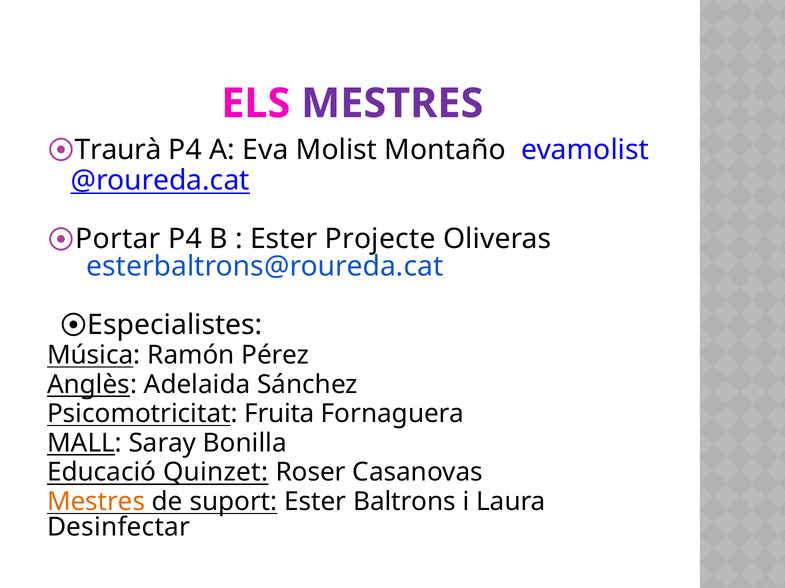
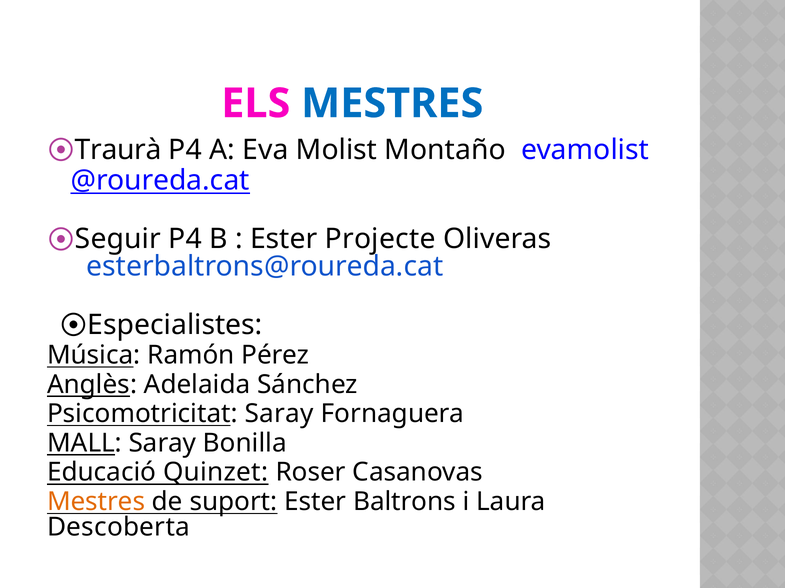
MESTRES at (392, 104) colour: purple -> blue
Portar: Portar -> Seguir
Psicomotricitat Fruita: Fruita -> Saray
Desinfectar: Desinfectar -> Descoberta
